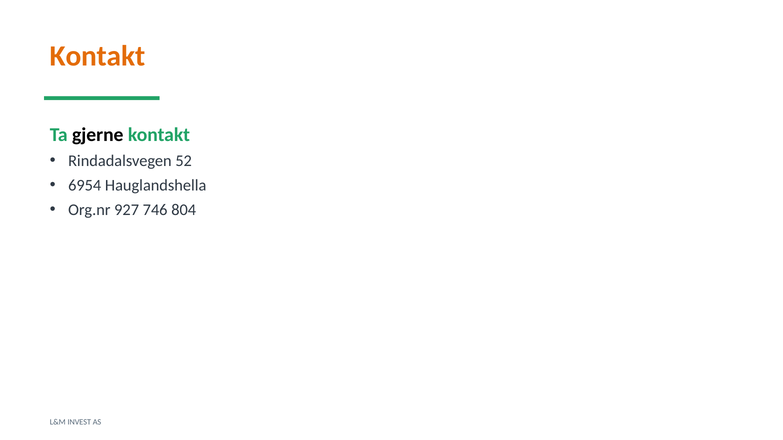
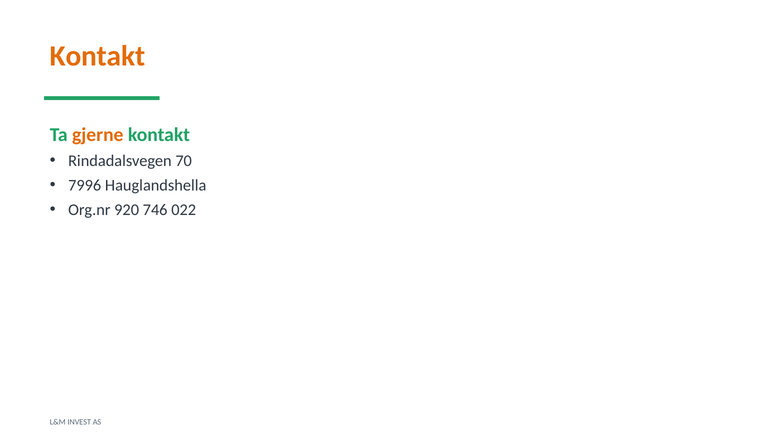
gjerne colour: black -> orange
52: 52 -> 70
6954: 6954 -> 7996
927: 927 -> 920
804: 804 -> 022
